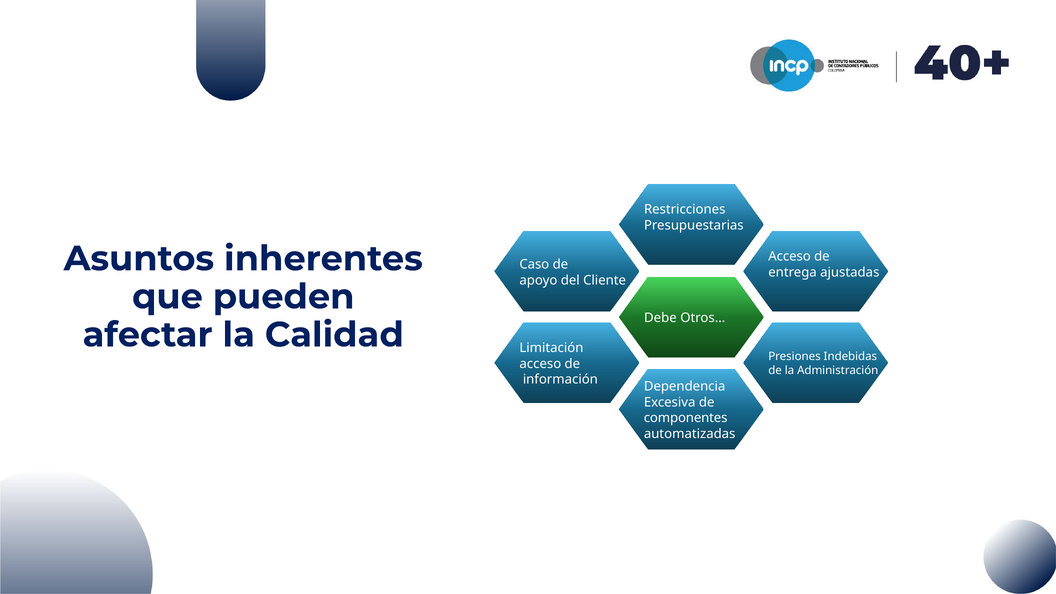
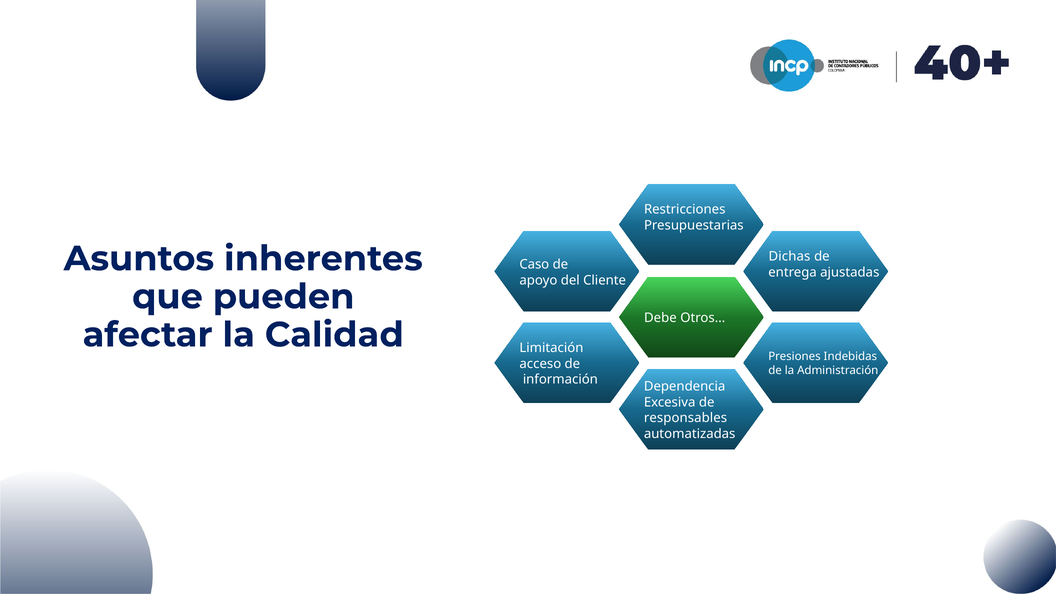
Acceso at (790, 256): Acceso -> Dichas
componentes: componentes -> responsables
